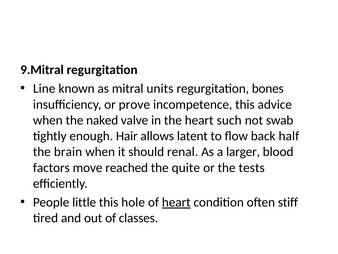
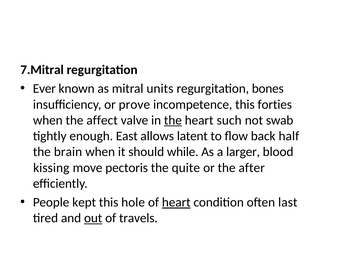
9.Mitral: 9.Mitral -> 7.Mitral
Line: Line -> Ever
advice: advice -> forties
naked: naked -> affect
the at (173, 120) underline: none -> present
Hair: Hair -> East
renal: renal -> while
factors: factors -> kissing
reached: reached -> pectoris
tests: tests -> after
little: little -> kept
stiff: stiff -> last
out underline: none -> present
classes: classes -> travels
